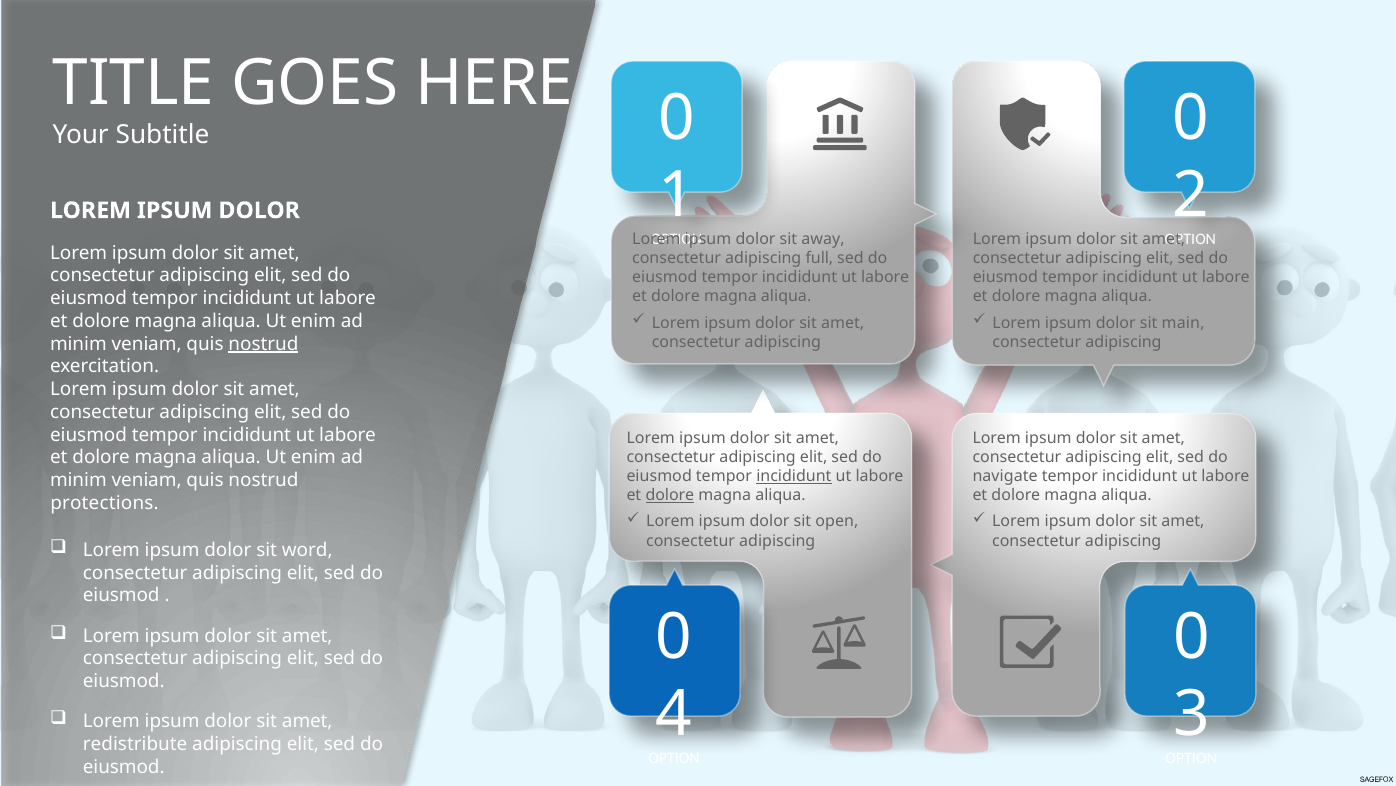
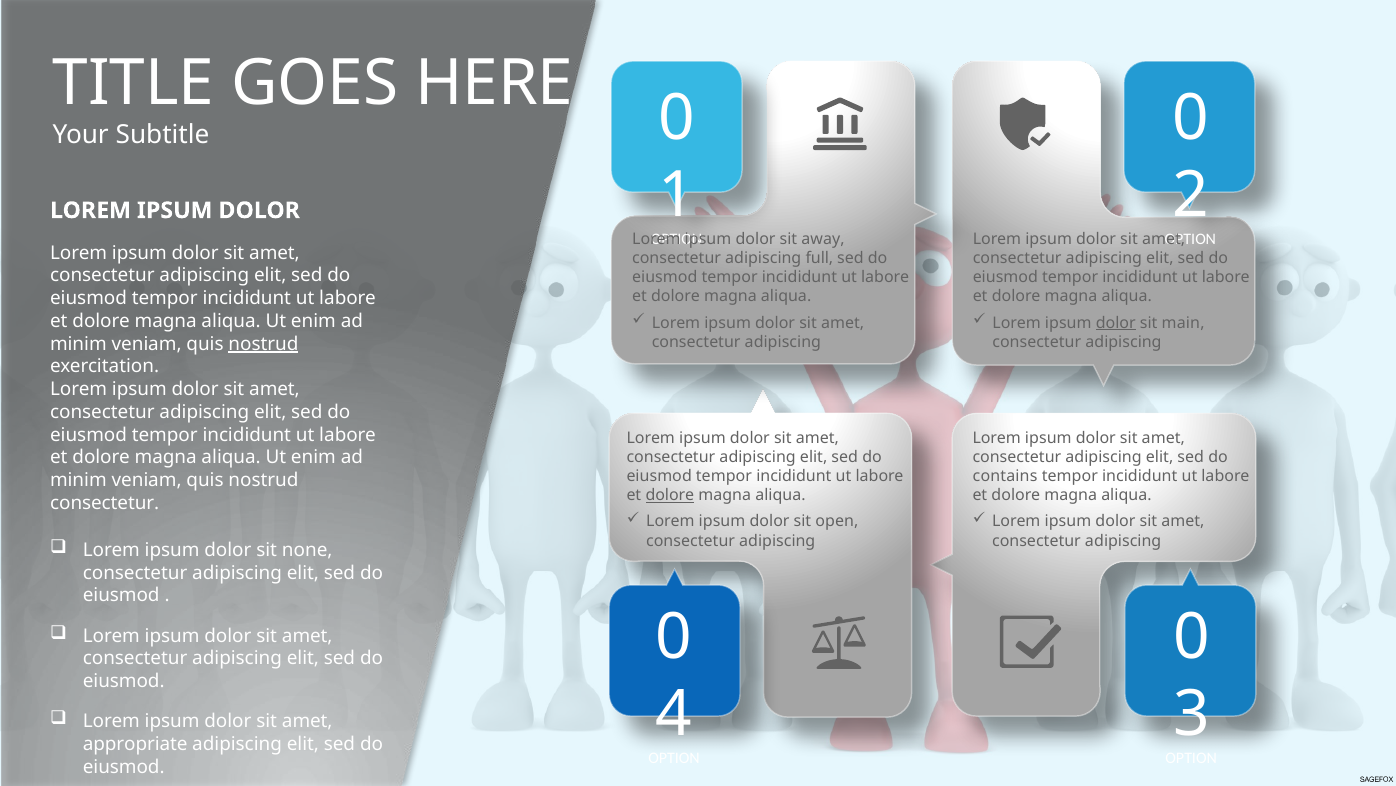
dolor at (1116, 323) underline: none -> present
incididunt at (794, 476) underline: present -> none
navigate: navigate -> contains
protections at (105, 503): protections -> consectetur
word: word -> none
redistribute: redistribute -> appropriate
